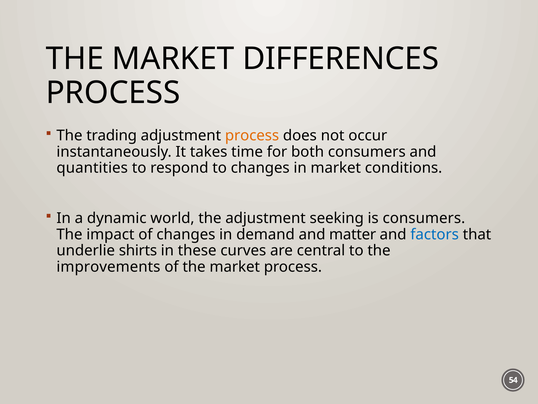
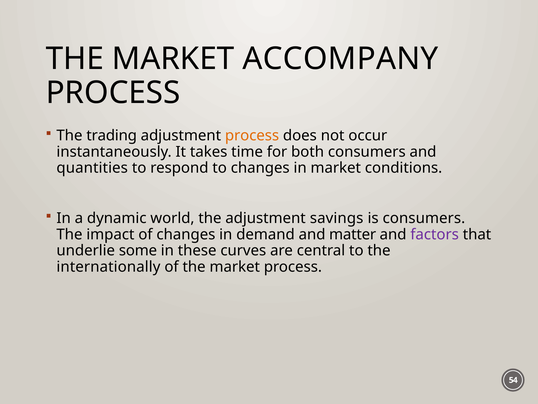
DIFFERENCES: DIFFERENCES -> ACCOMPANY
seeking: seeking -> savings
factors colour: blue -> purple
shirts: shirts -> some
improvements: improvements -> internationally
